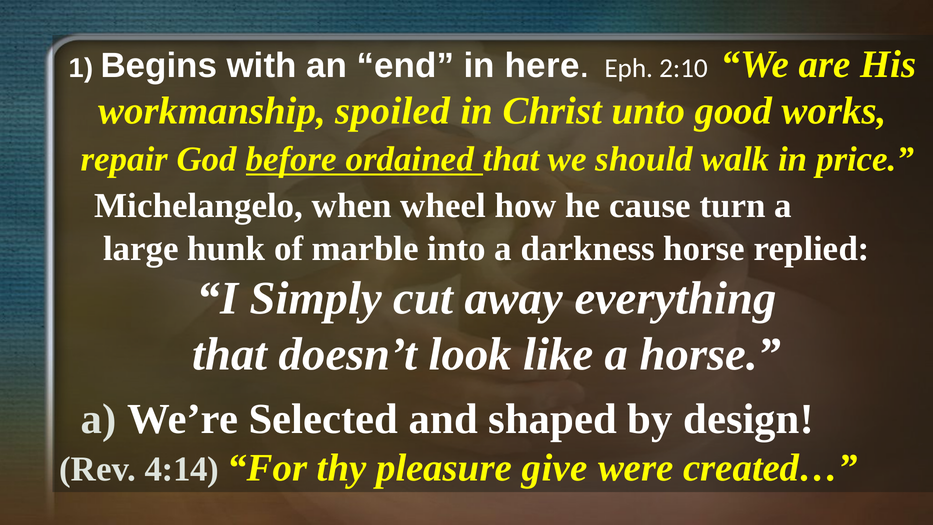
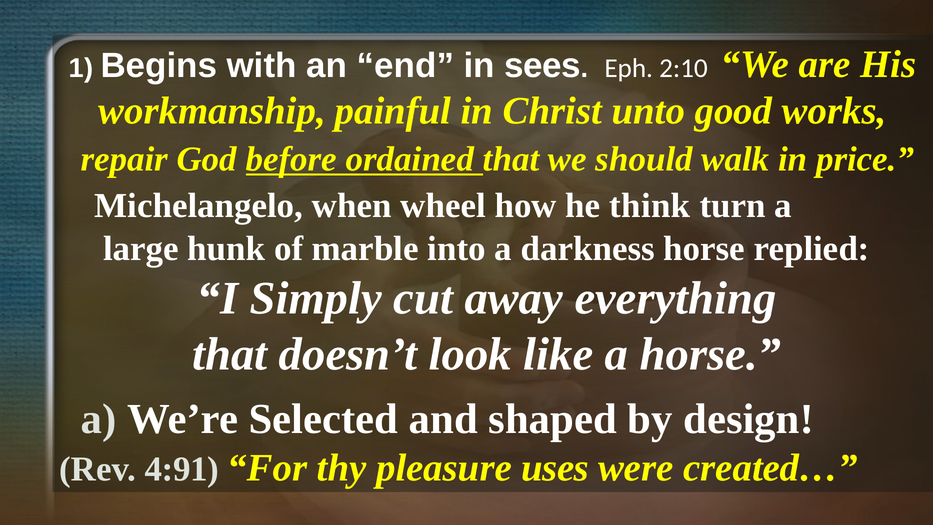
here: here -> sees
spoiled: spoiled -> painful
cause: cause -> think
4:14: 4:14 -> 4:91
give: give -> uses
